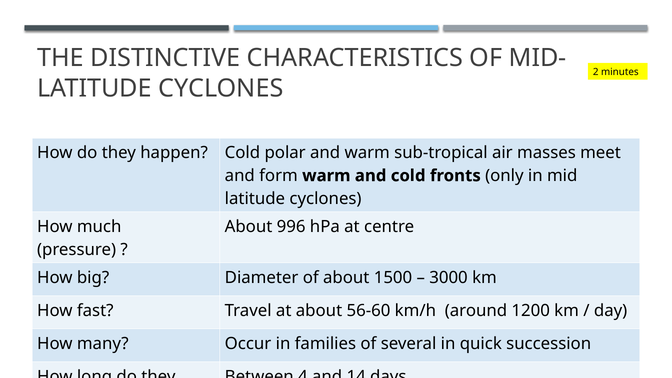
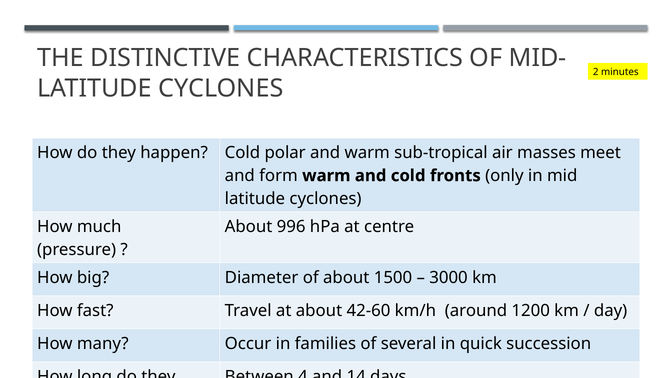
56-60: 56-60 -> 42-60
